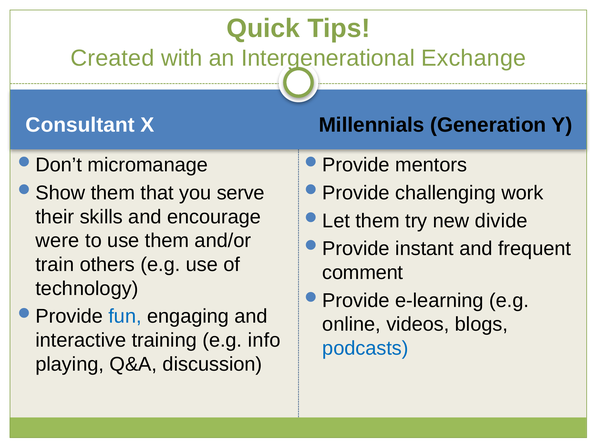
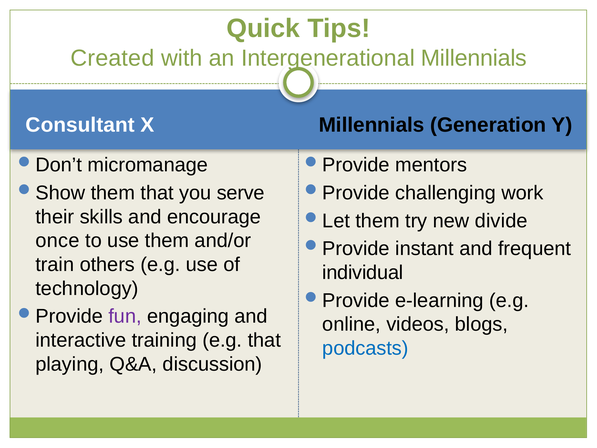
Intergenerational Exchange: Exchange -> Millennials
were: were -> once
comment: comment -> individual
fun colour: blue -> purple
e.g info: info -> that
